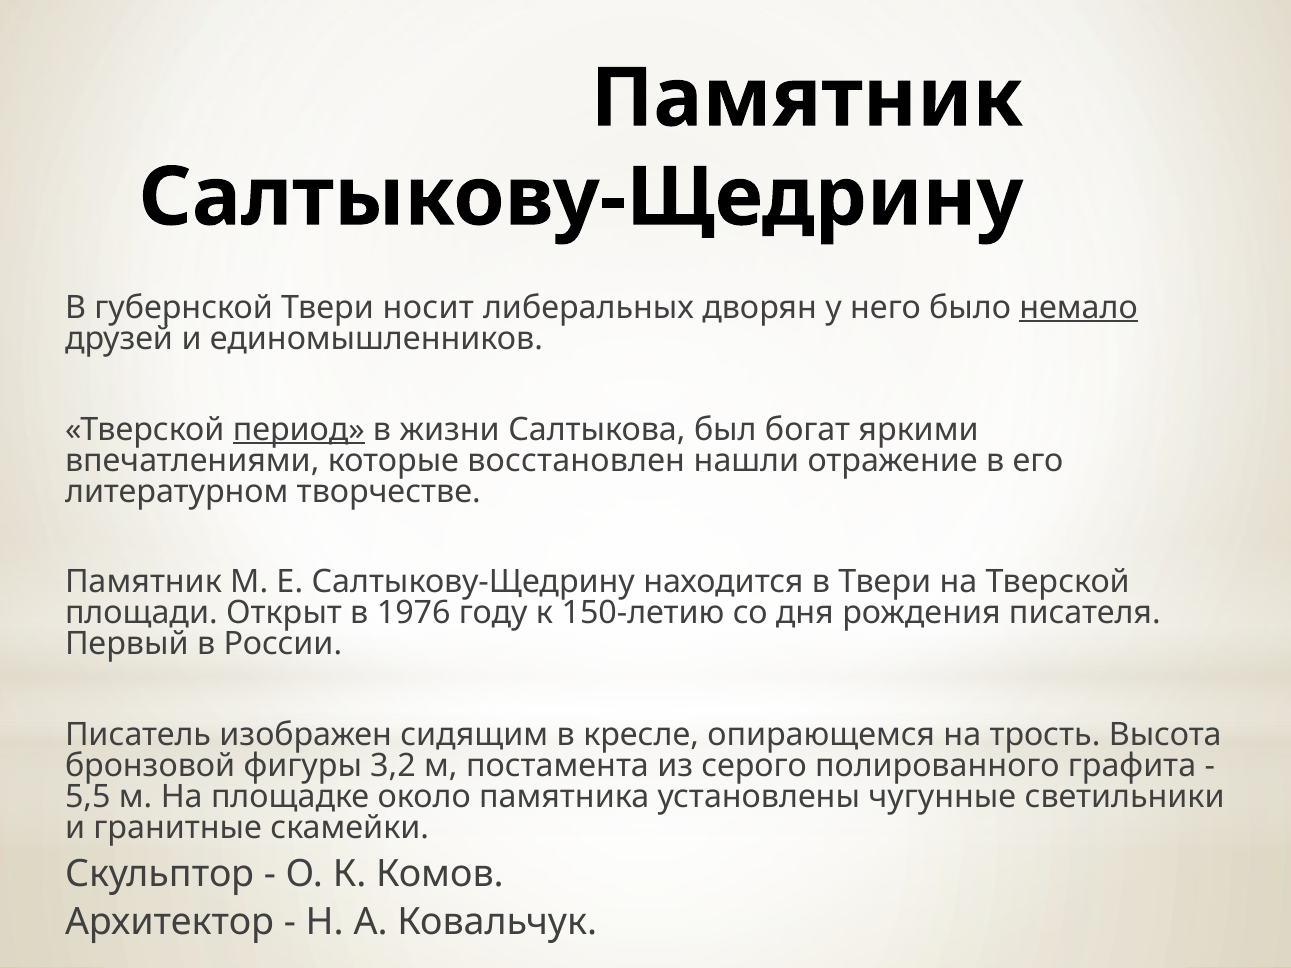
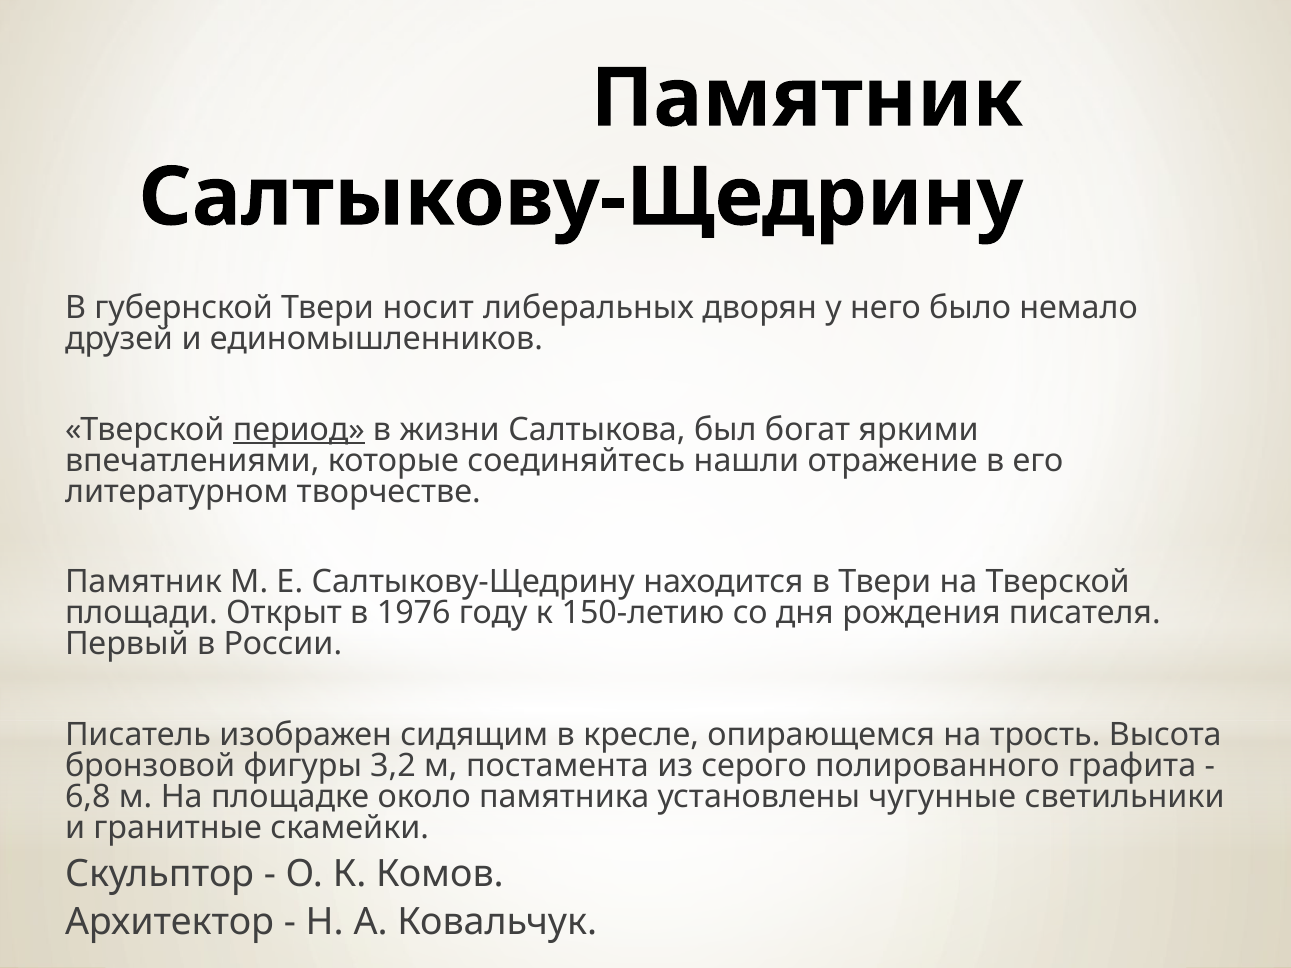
немало underline: present -> none
восстановлен: восстановлен -> соединяйтесь
5,5: 5,5 -> 6,8
